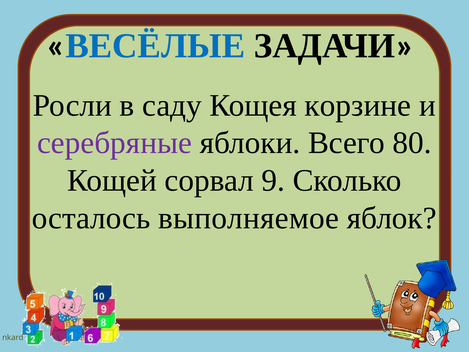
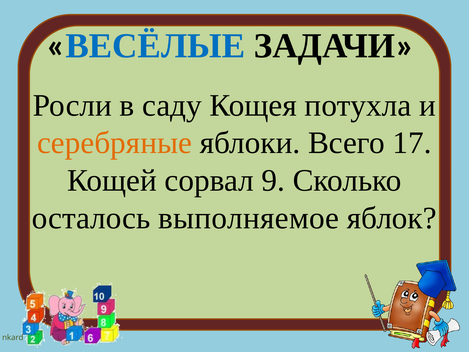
корзине: корзине -> потухла
серебряные colour: purple -> orange
80: 80 -> 17
